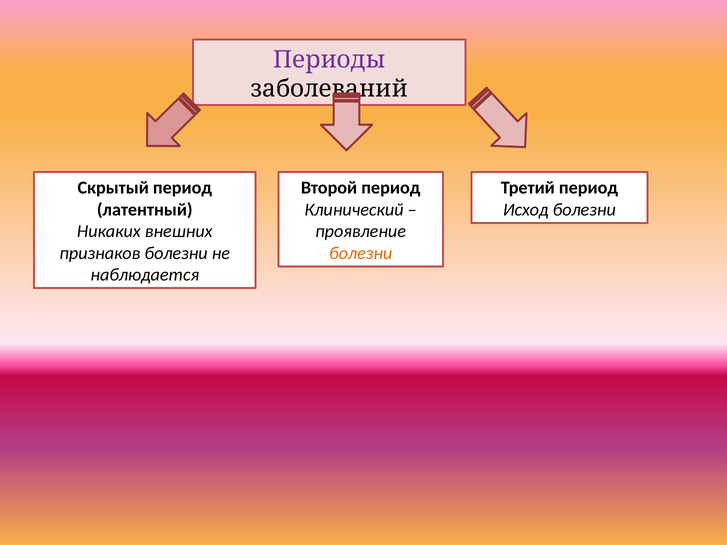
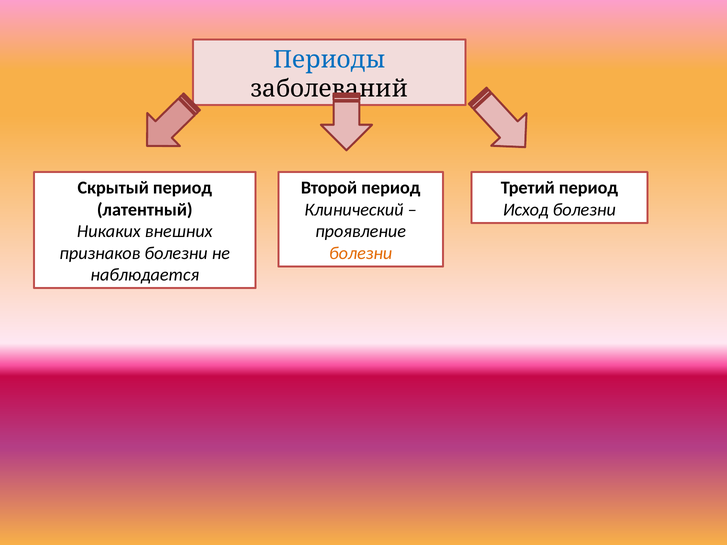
Периоды colour: purple -> blue
